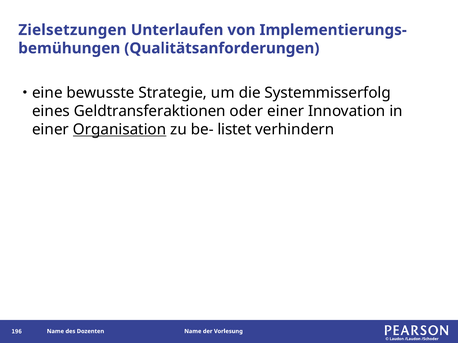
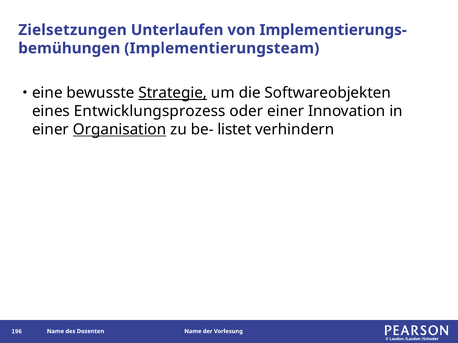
Qualitätsanforderungen: Qualitätsanforderungen -> Implementierungsteam
Strategie underline: none -> present
Systemmisserfolg: Systemmisserfolg -> Softwareobjekten
Geldtransferaktionen: Geldtransferaktionen -> Entwicklungsprozess
